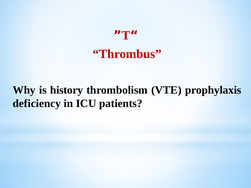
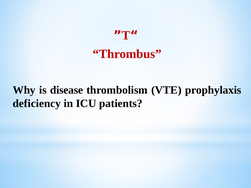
history: history -> disease
